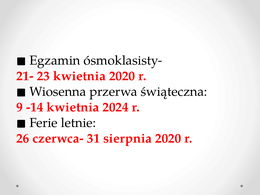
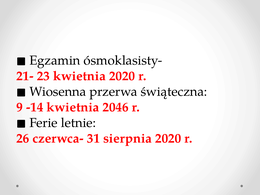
2024: 2024 -> 2046
